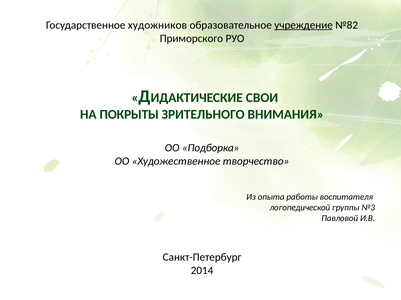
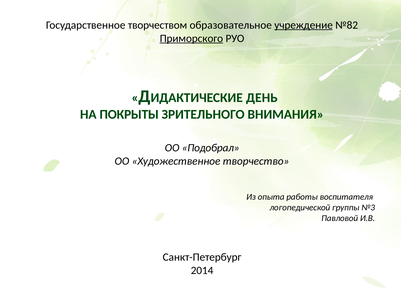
художников: художников -> творчеством
Приморского underline: none -> present
СВОИ: СВОИ -> ДЕНЬ
Подборка: Подборка -> Подобрал
